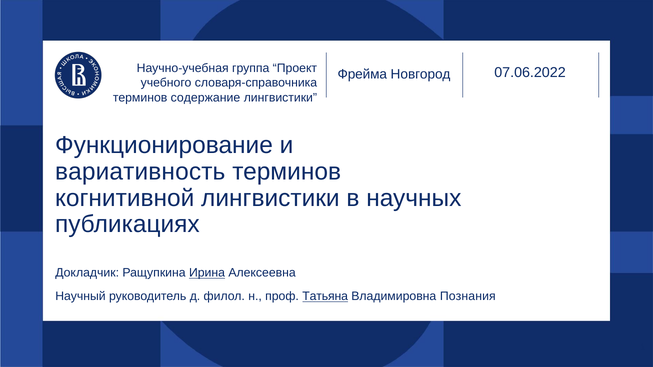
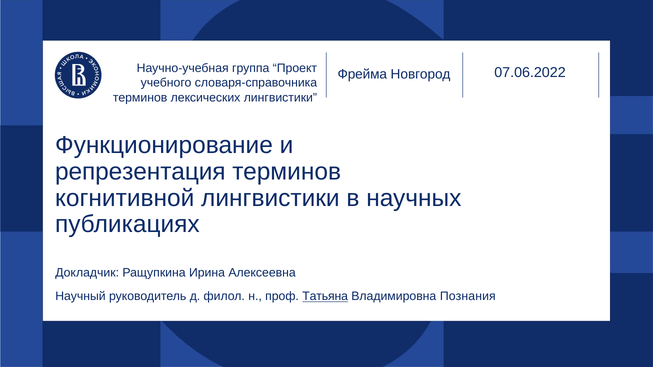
содержание: содержание -> лексических
вариативность: вариативность -> репрезентация
Ирина underline: present -> none
